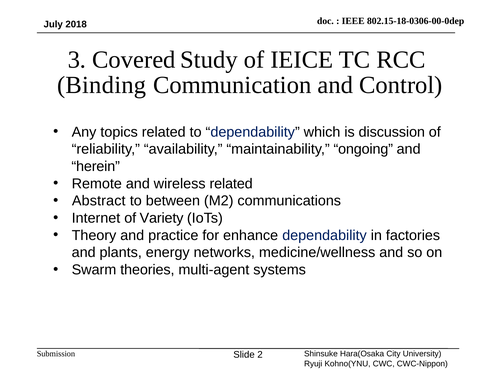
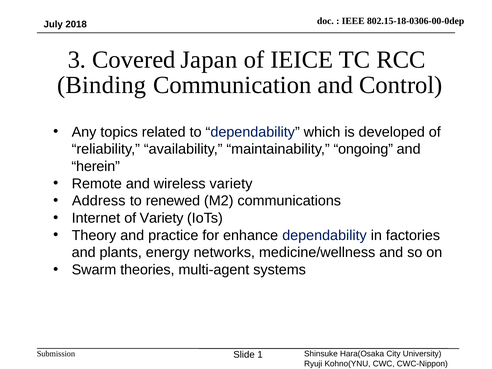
Study: Study -> Japan
discussion: discussion -> developed
wireless related: related -> variety
Abstract: Abstract -> Address
between: between -> renewed
2: 2 -> 1
